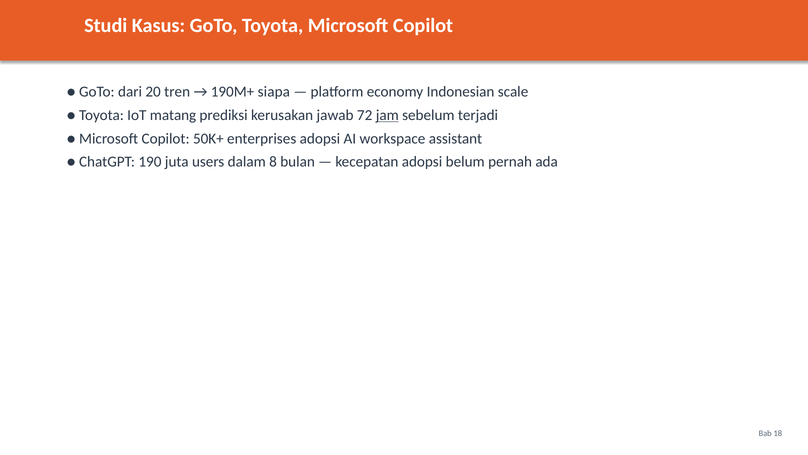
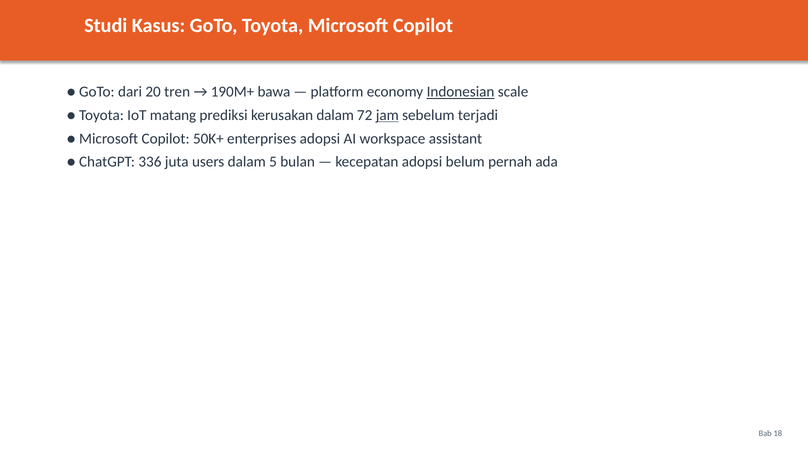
siapa: siapa -> bawa
Indonesian underline: none -> present
kerusakan jawab: jawab -> dalam
190: 190 -> 336
8: 8 -> 5
